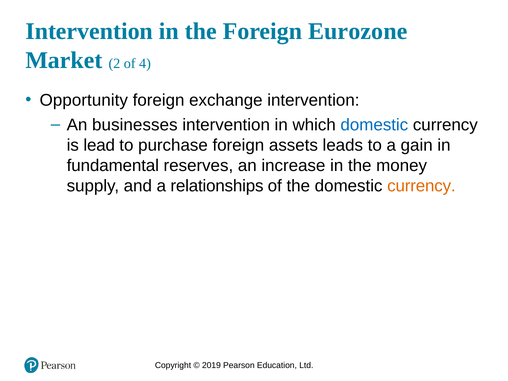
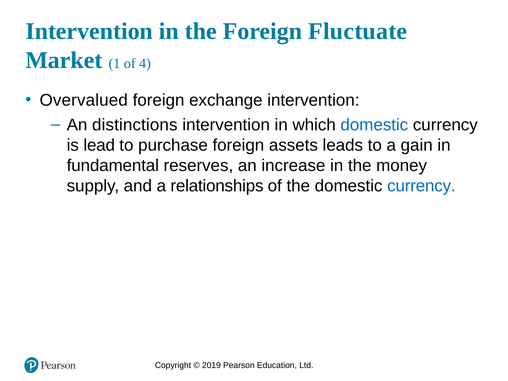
Eurozone: Eurozone -> Fluctuate
2: 2 -> 1
Opportunity: Opportunity -> Overvalued
businesses: businesses -> distinctions
currency at (421, 186) colour: orange -> blue
